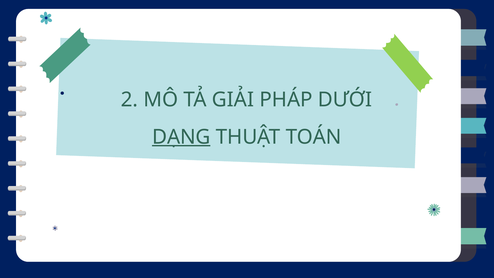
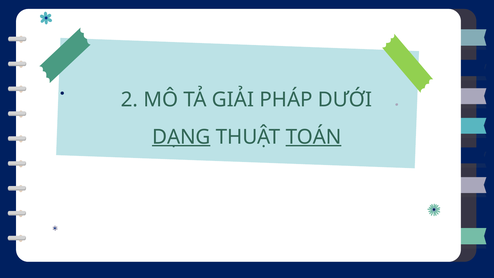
TOÁN underline: none -> present
